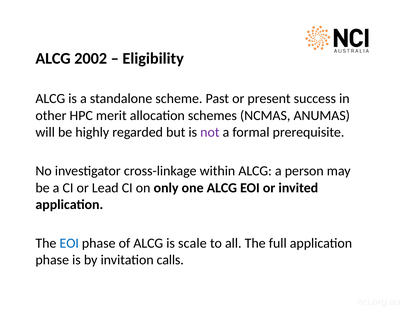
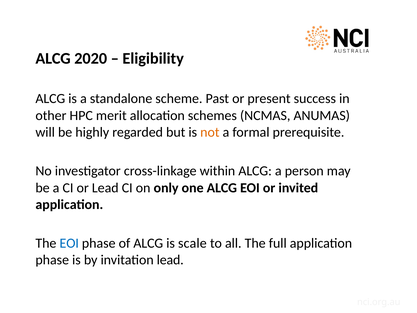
2002: 2002 -> 2020
not colour: purple -> orange
invitation calls: calls -> lead
